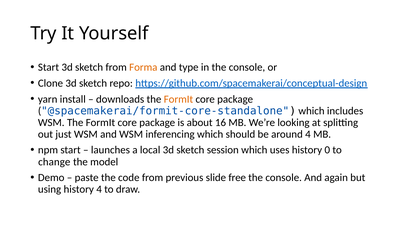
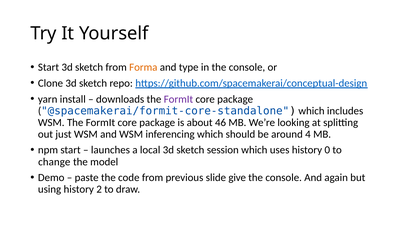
FormIt at (178, 99) colour: orange -> purple
16: 16 -> 46
free: free -> give
history 4: 4 -> 2
